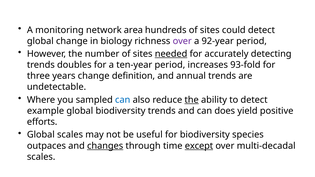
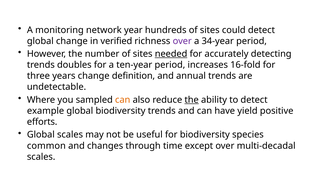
area: area -> year
biology: biology -> verified
92-year: 92-year -> 34-year
93-fold: 93-fold -> 16-fold
can at (123, 100) colour: blue -> orange
does: does -> have
outpaces: outpaces -> common
changes underline: present -> none
except underline: present -> none
